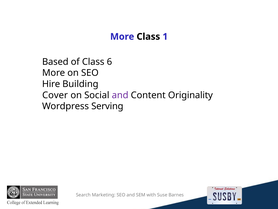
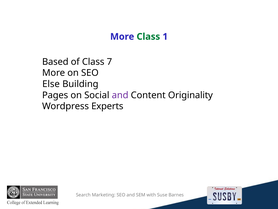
Class at (148, 37) colour: black -> green
6: 6 -> 7
Hire: Hire -> Else
Cover: Cover -> Pages
Serving: Serving -> Experts
